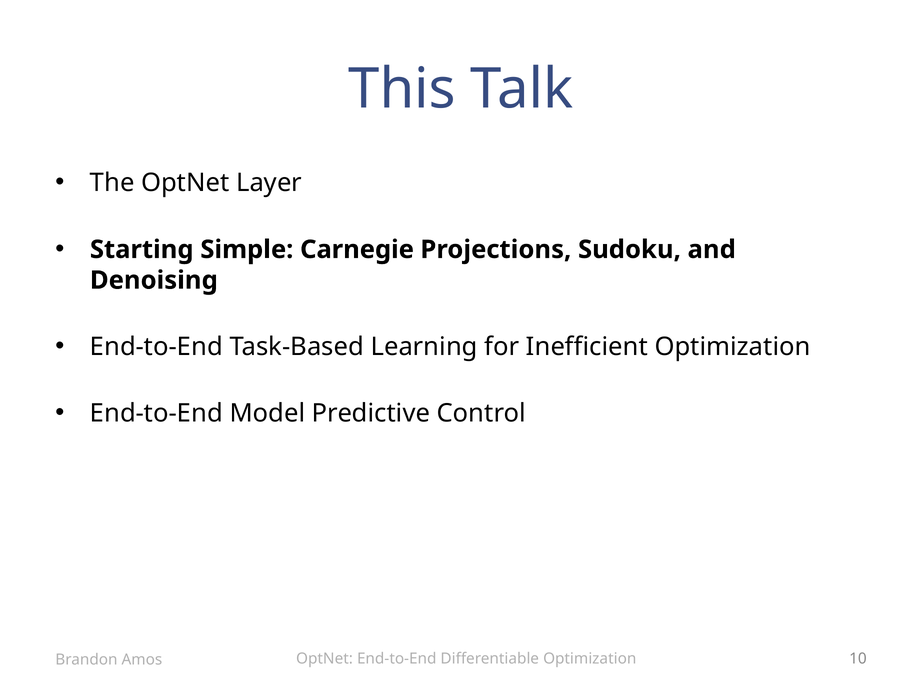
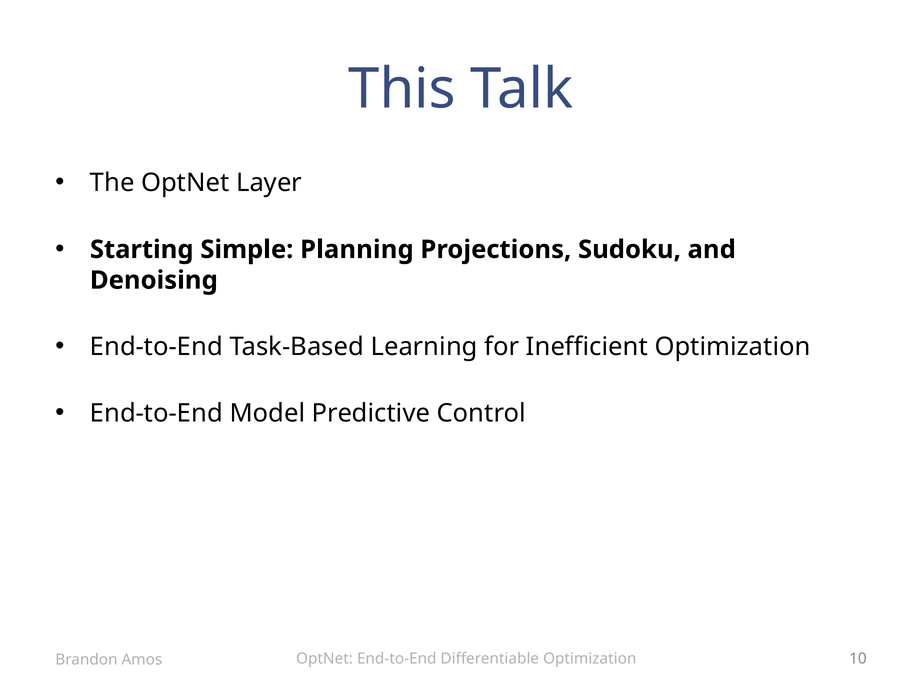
Carnegie: Carnegie -> Planning
